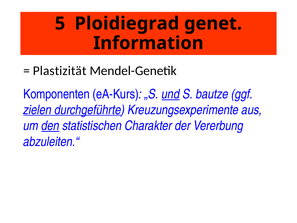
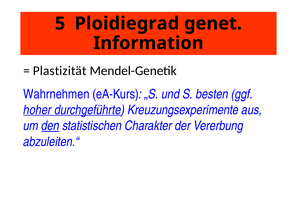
Komponenten: Komponenten -> Wahrnehmen
und underline: present -> none
bautze: bautze -> besten
zielen: zielen -> hoher
